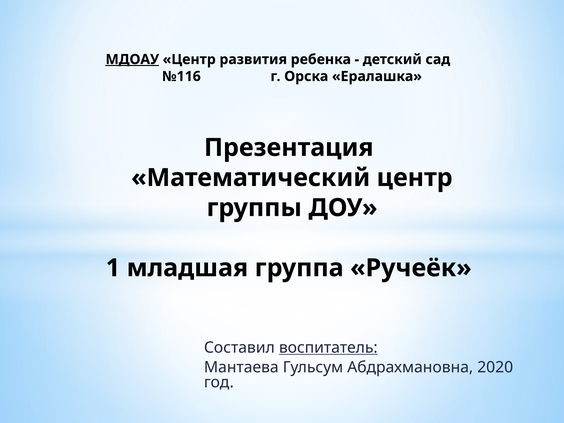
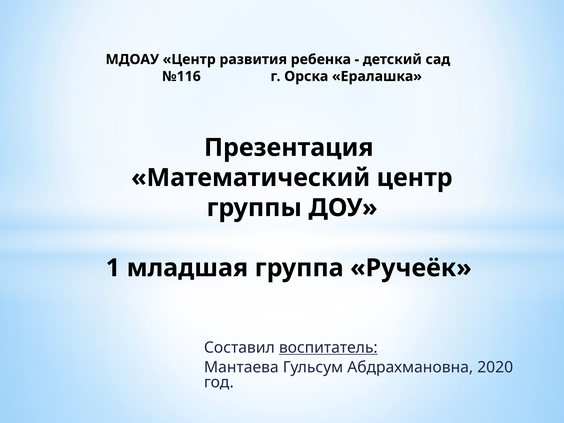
МДОАУ underline: present -> none
